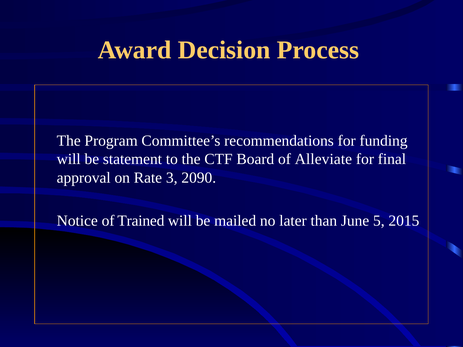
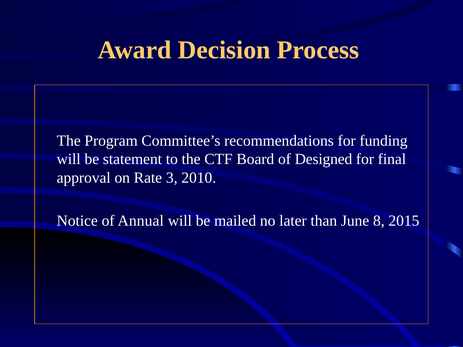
Alleviate: Alleviate -> Designed
2090: 2090 -> 2010
Trained: Trained -> Annual
5: 5 -> 8
